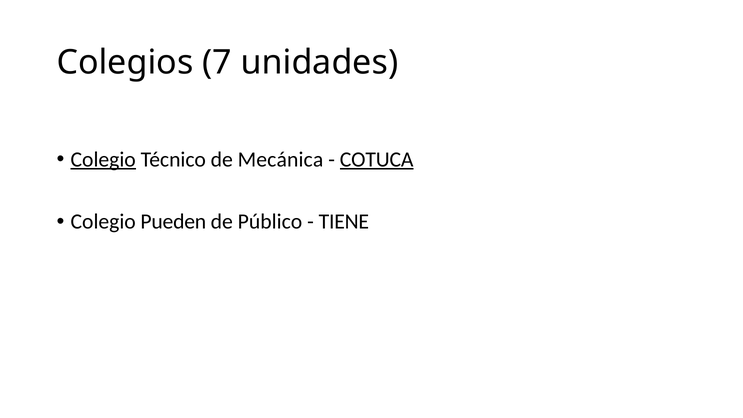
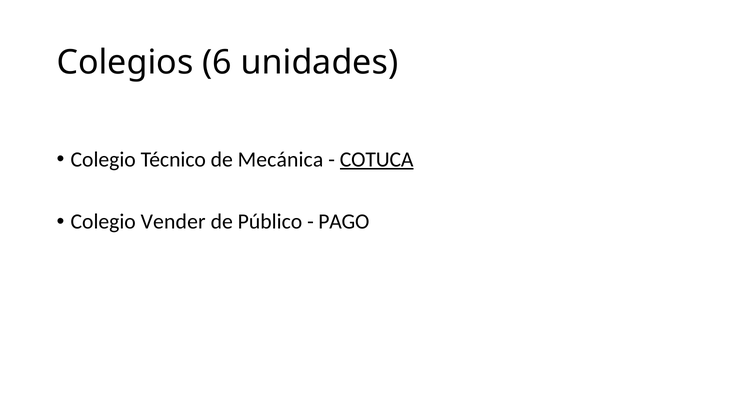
7: 7 -> 6
Colegio at (103, 159) underline: present -> none
Pueden: Pueden -> Vender
TIENE: TIENE -> PAGO
